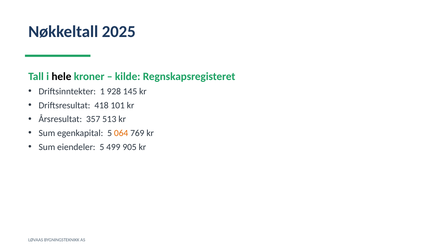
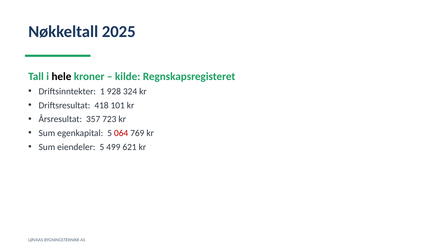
145: 145 -> 324
513: 513 -> 723
064 colour: orange -> red
905: 905 -> 621
